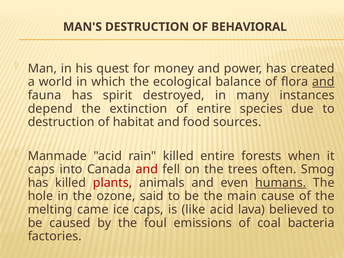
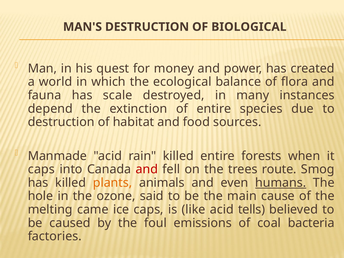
BEHAVIORAL: BEHAVIORAL -> BIOLOGICAL
and at (323, 82) underline: present -> none
spirit: spirit -> scale
often: often -> route
plants colour: red -> orange
lava: lava -> tells
